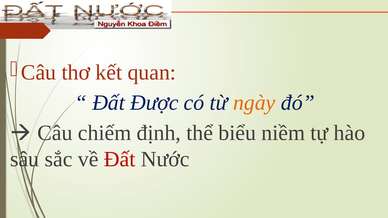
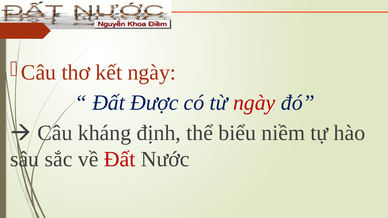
kết quan: quan -> ngày
ngày at (254, 103) colour: orange -> red
chiếm: chiếm -> kháng
